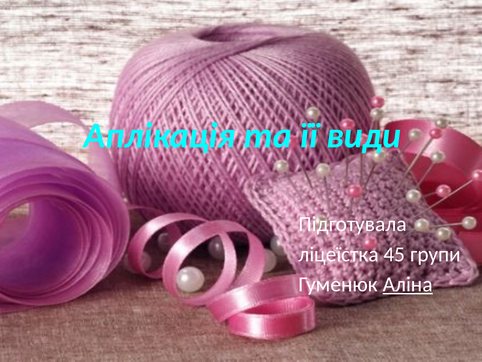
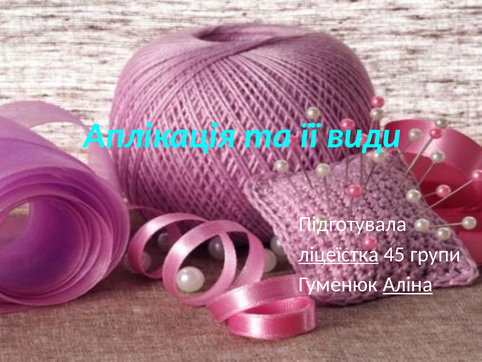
ліцеїстка underline: none -> present
